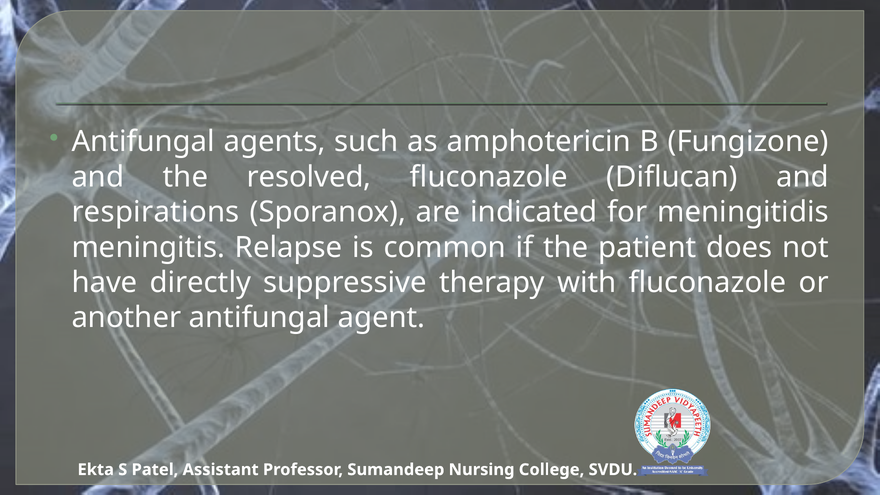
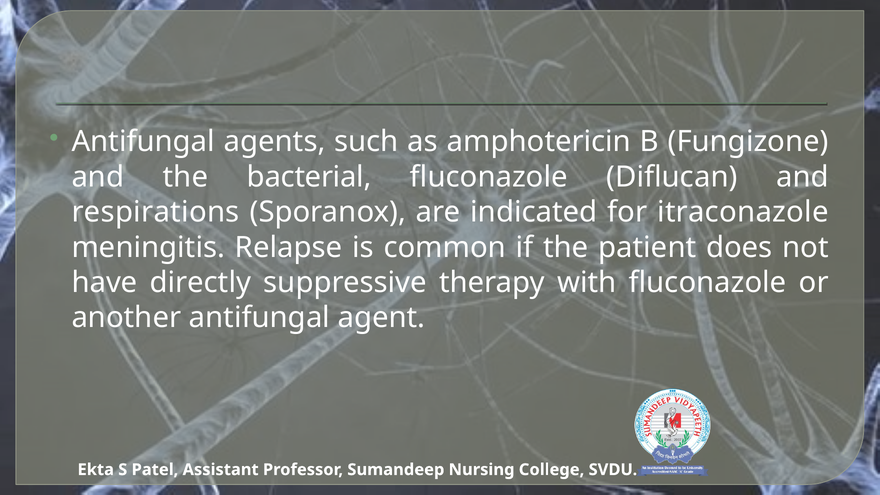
resolved: resolved -> bacterial
meningitidis: meningitidis -> itraconazole
